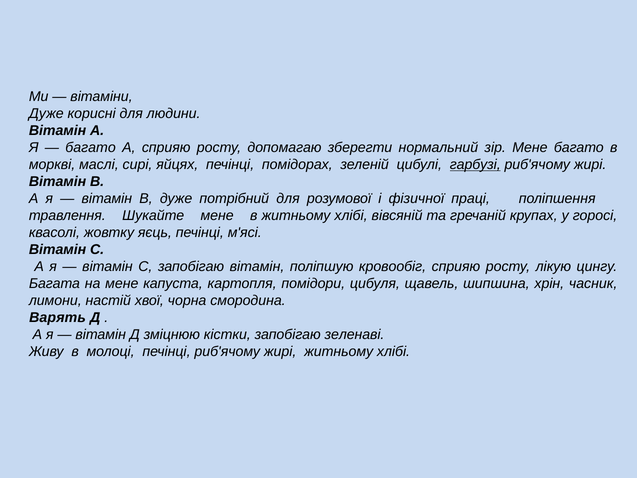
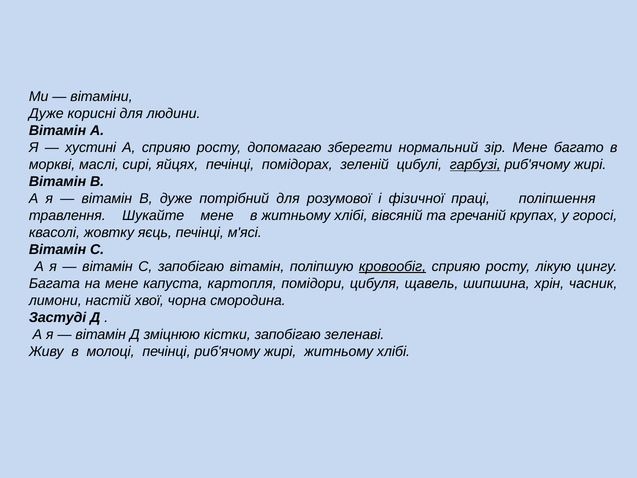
багато at (91, 148): багато -> хустині
кровообіг underline: none -> present
Варять: Варять -> Застуді
